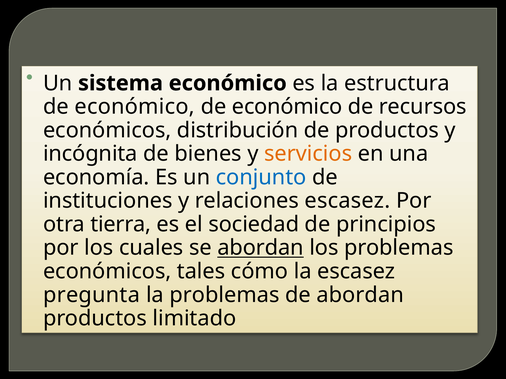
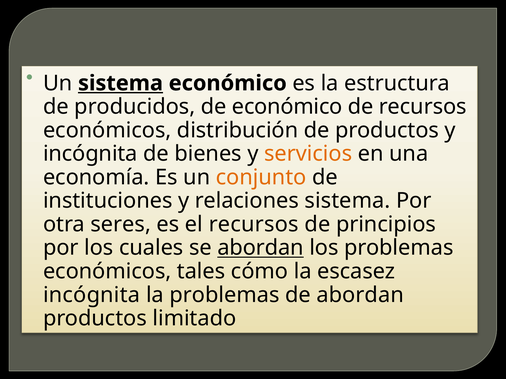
sistema at (121, 83) underline: none -> present
económico at (135, 107): económico -> producidos
conjunto colour: blue -> orange
relaciones escasez: escasez -> sistema
tierra: tierra -> seres
el sociedad: sociedad -> recursos
pregunta at (92, 295): pregunta -> incógnita
